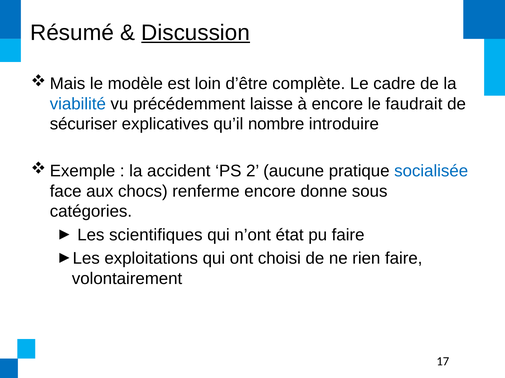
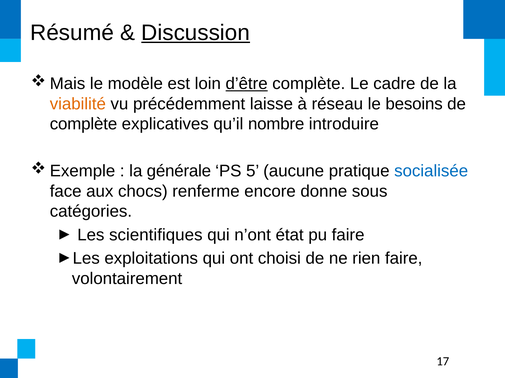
d’être underline: none -> present
viabilité colour: blue -> orange
à encore: encore -> réseau
faudrait: faudrait -> besoins
sécuriser at (83, 124): sécuriser -> complète
accident: accident -> générale
2: 2 -> 5
